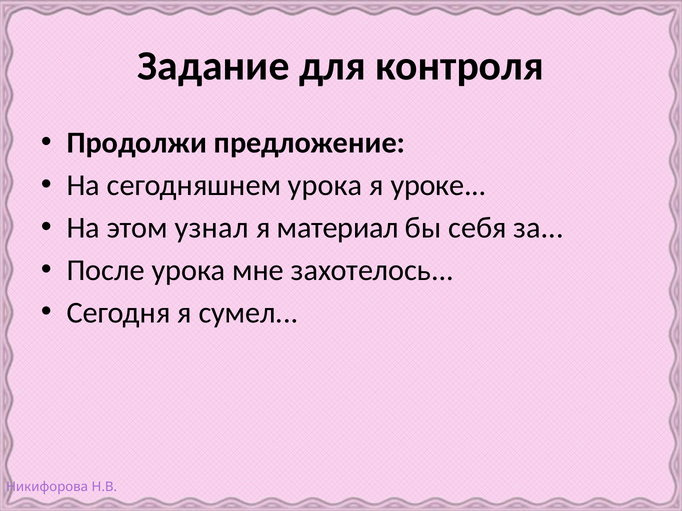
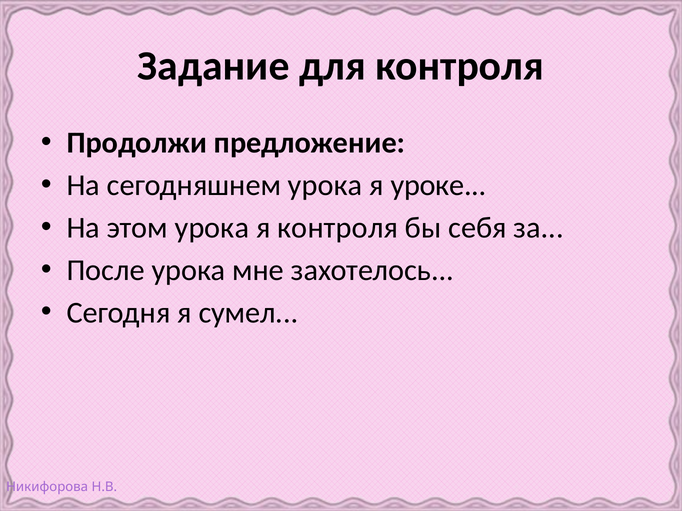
этом узнал: узнал -> урока
я материал: материал -> контроля
